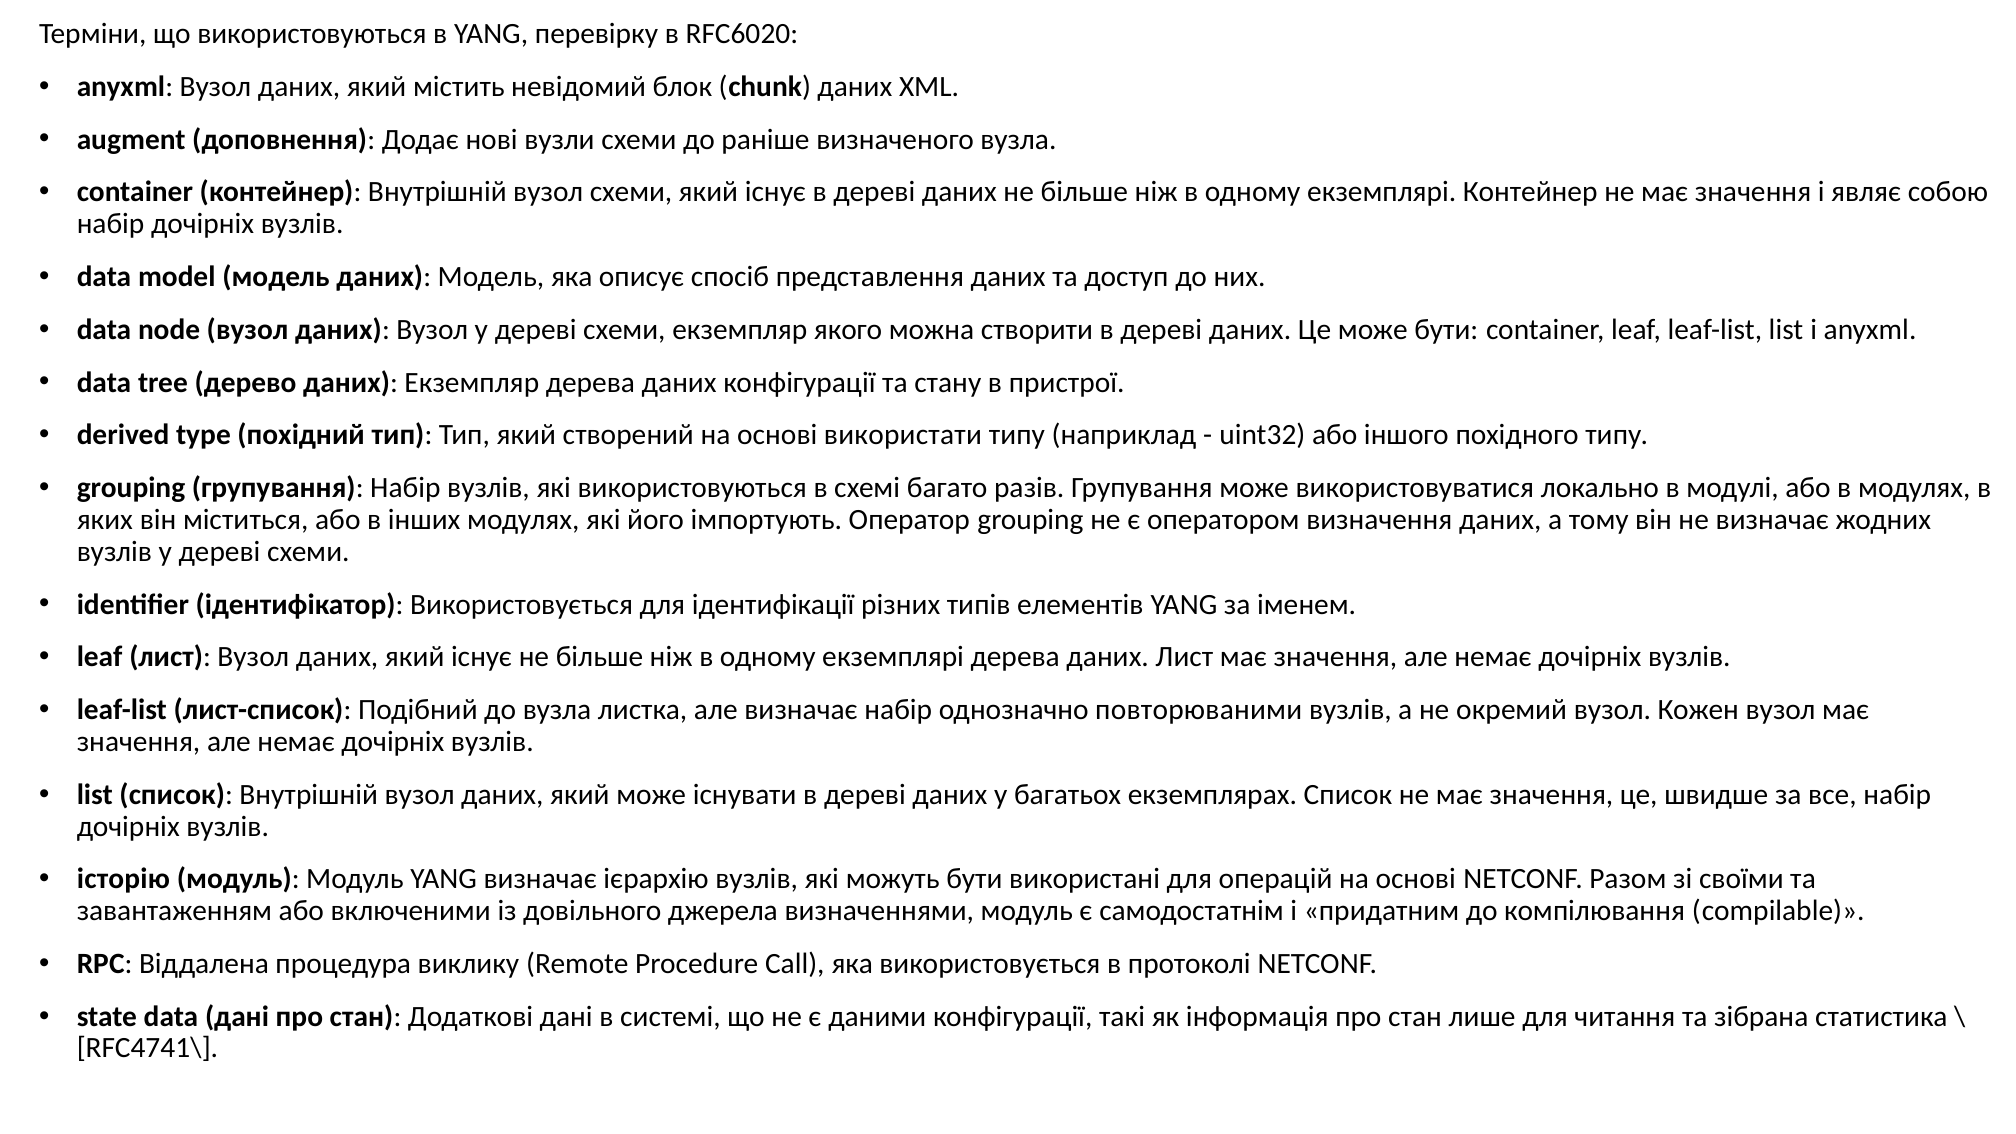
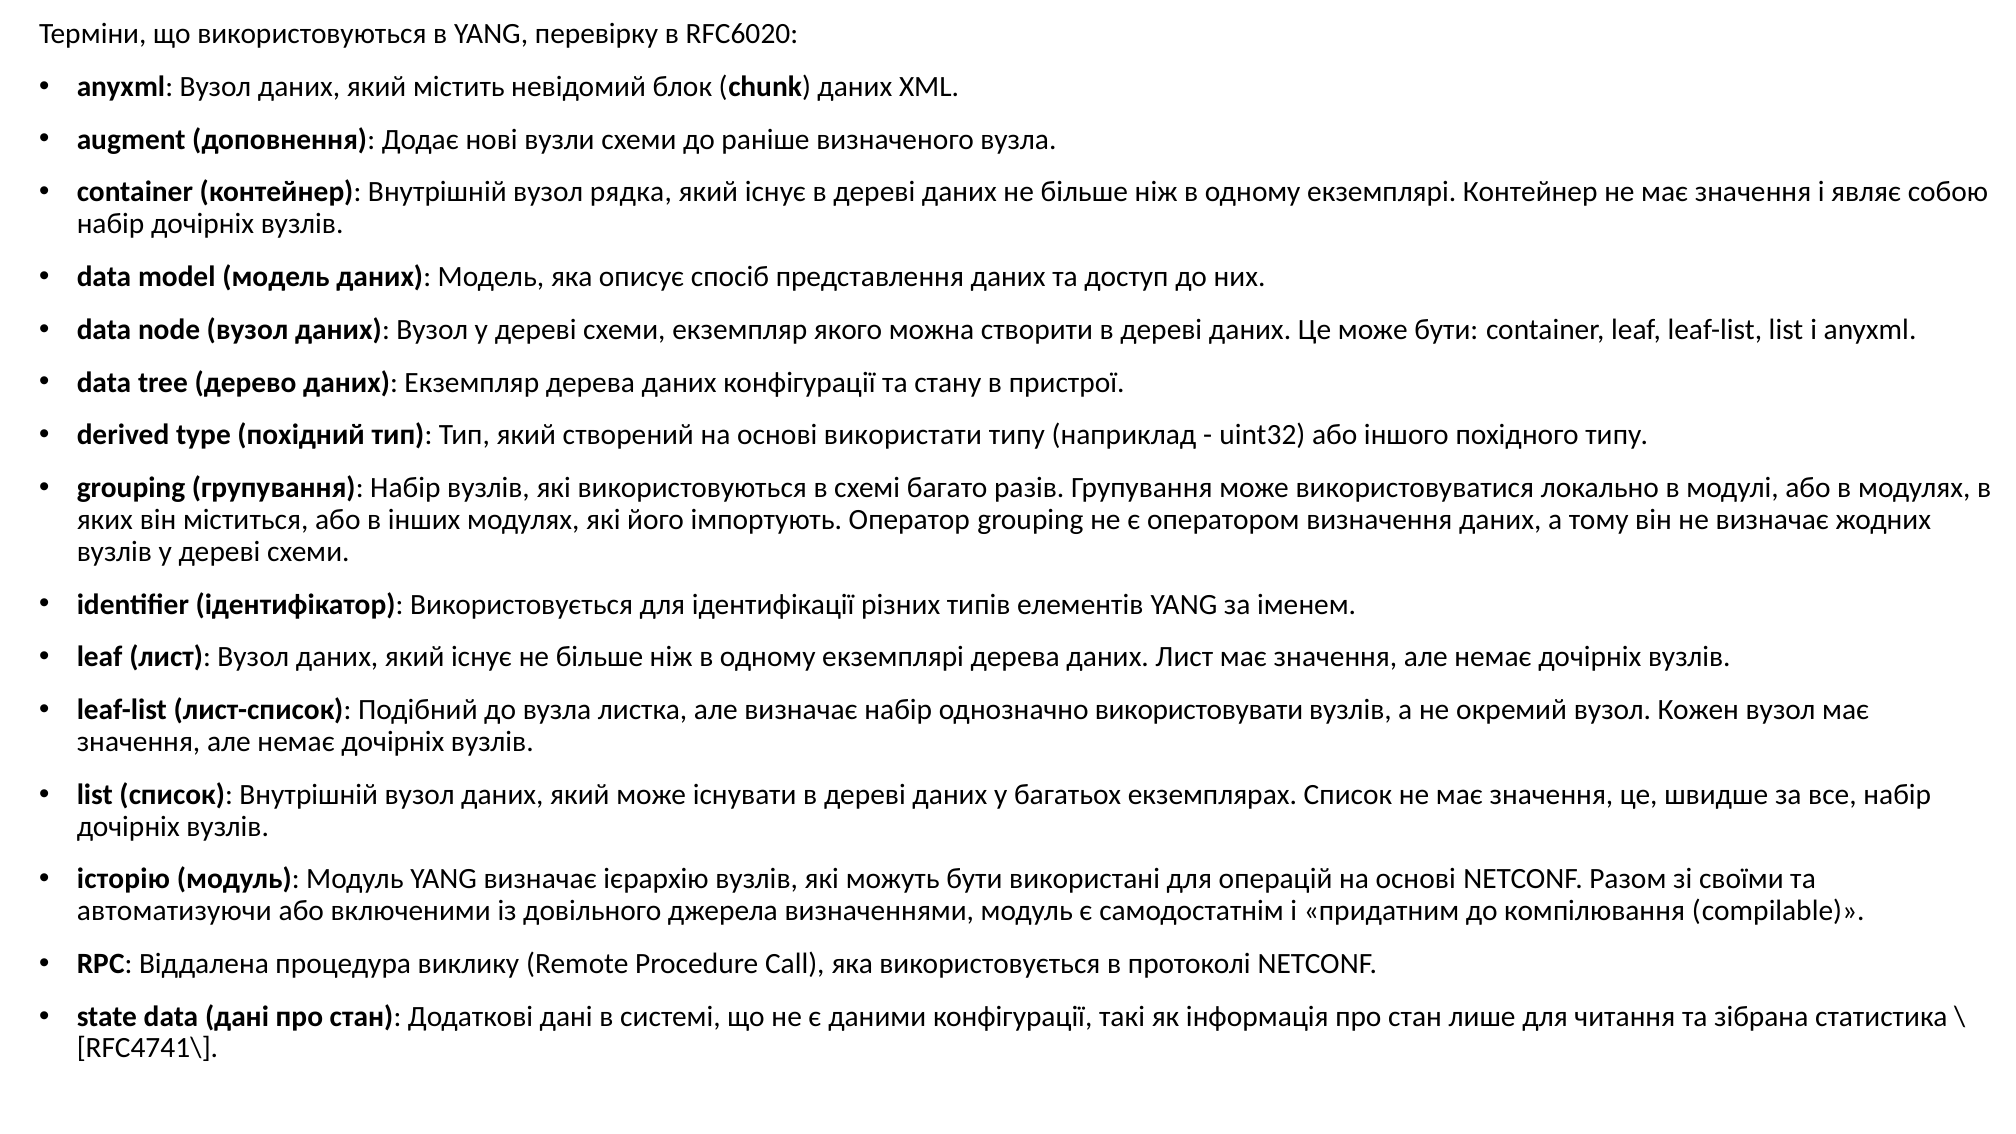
вузол схеми: схеми -> рядка
повторюваними: повторюваними -> використовувати
завантаженням: завантаженням -> автоматизуючи
